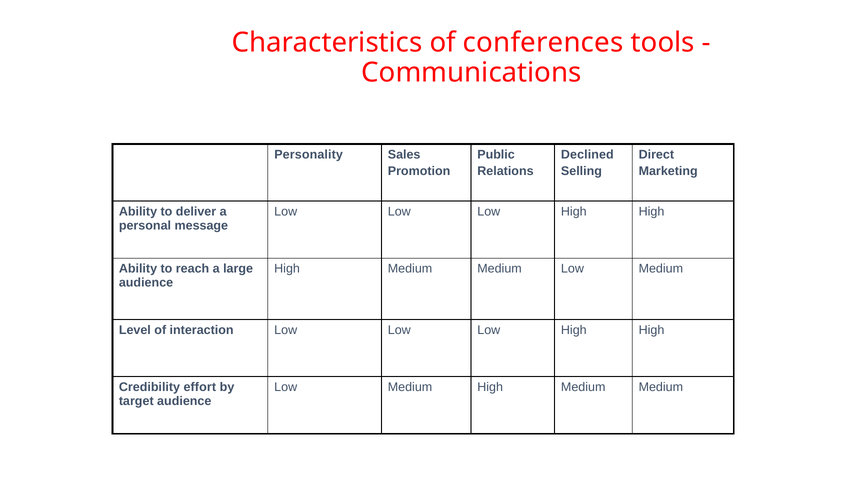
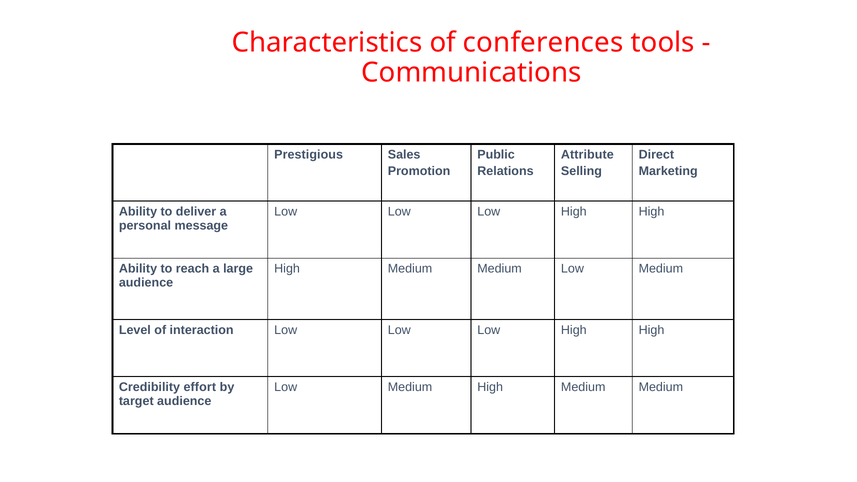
Personality: Personality -> Prestigious
Declined: Declined -> Attribute
